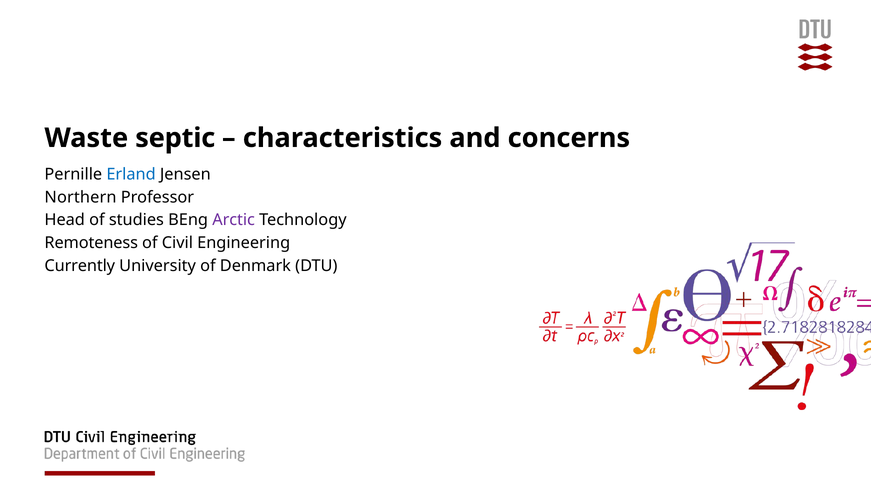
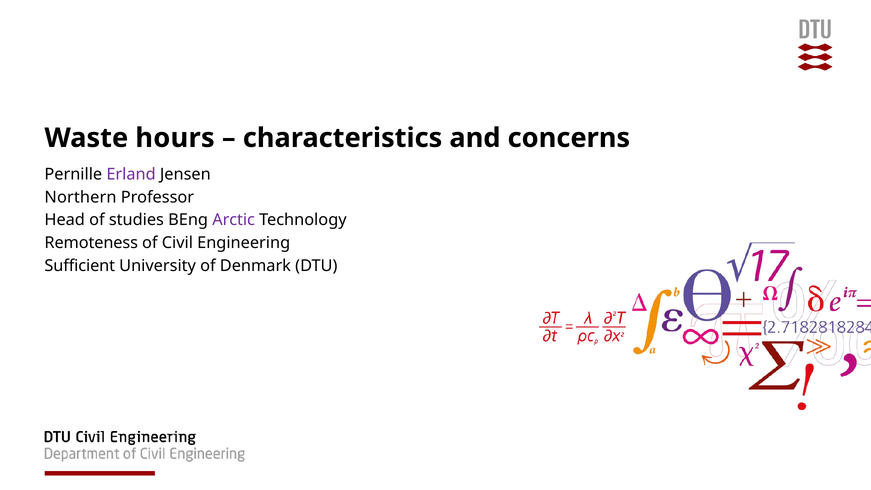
septic: septic -> hours
Erland colour: blue -> purple
Currently: Currently -> Sufficient
